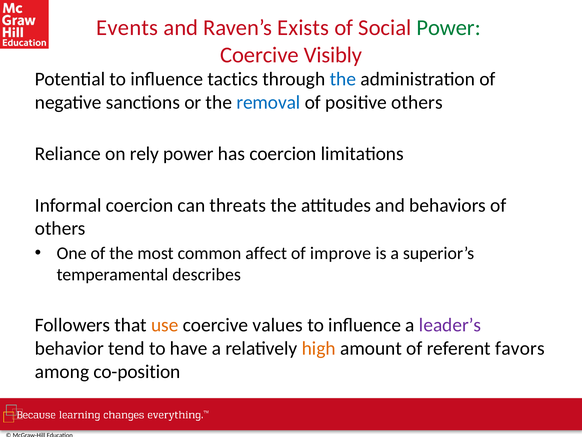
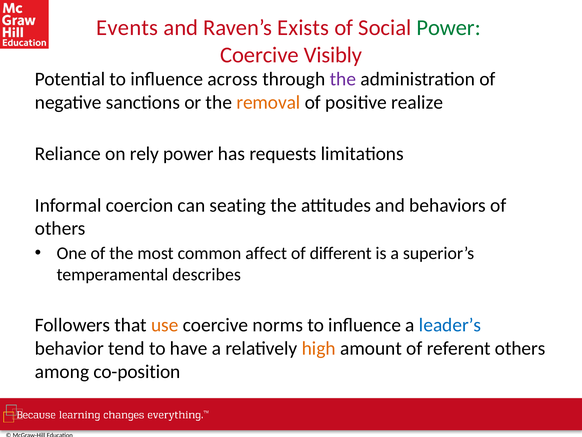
tactics: tactics -> across
the at (343, 79) colour: blue -> purple
removal colour: blue -> orange
positive others: others -> realize
has coercion: coercion -> requests
threats: threats -> seating
improve: improve -> different
values: values -> norms
leader’s colour: purple -> blue
referent favors: favors -> others
